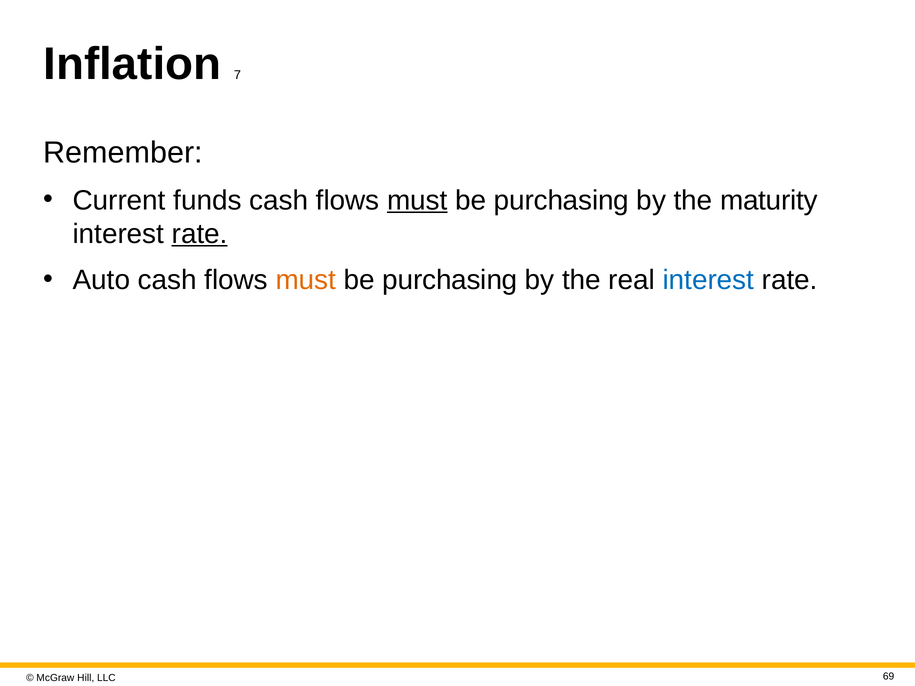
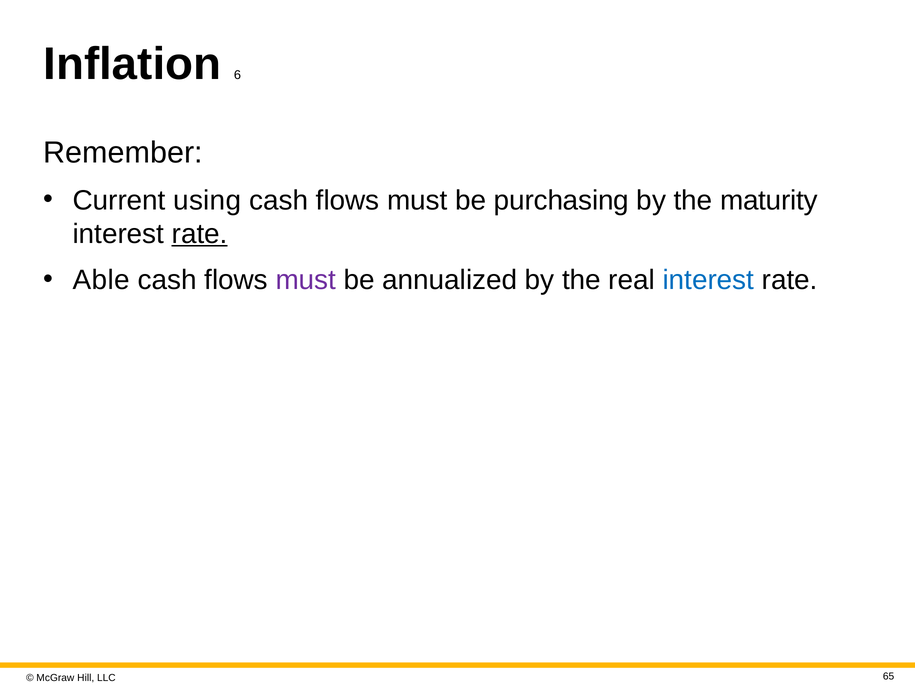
7: 7 -> 6
funds: funds -> using
must at (417, 200) underline: present -> none
Auto: Auto -> Able
must at (306, 280) colour: orange -> purple
purchasing at (450, 280): purchasing -> annualized
69: 69 -> 65
